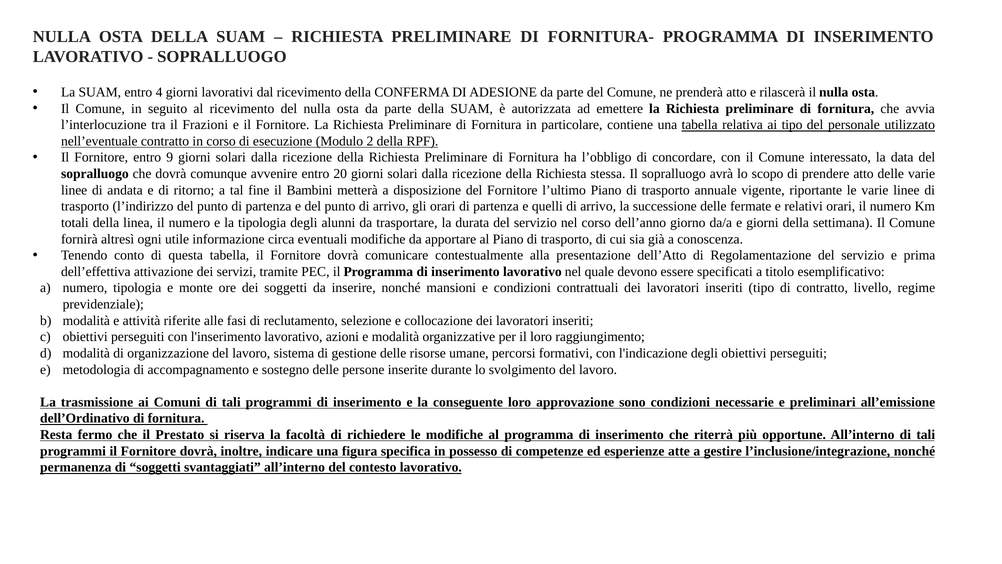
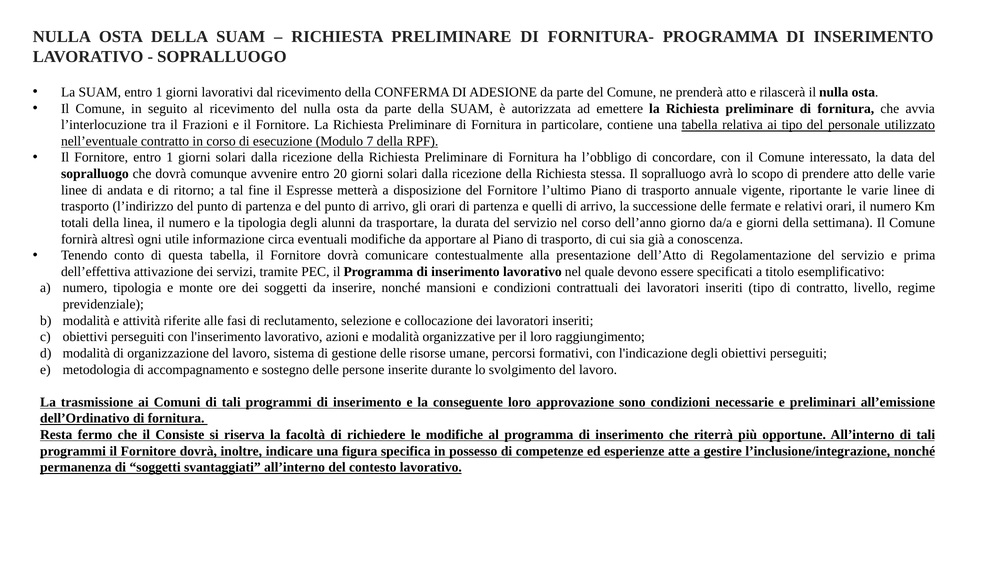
SUAM entro 4: 4 -> 1
2: 2 -> 7
Fornitore entro 9: 9 -> 1
Bambini: Bambini -> Espresse
Prestato: Prestato -> Consiste
